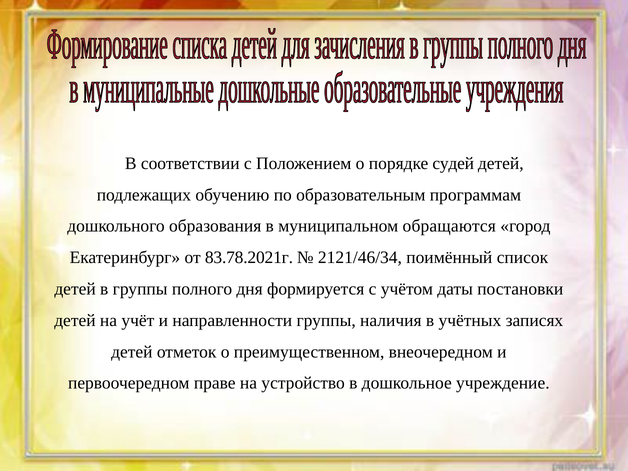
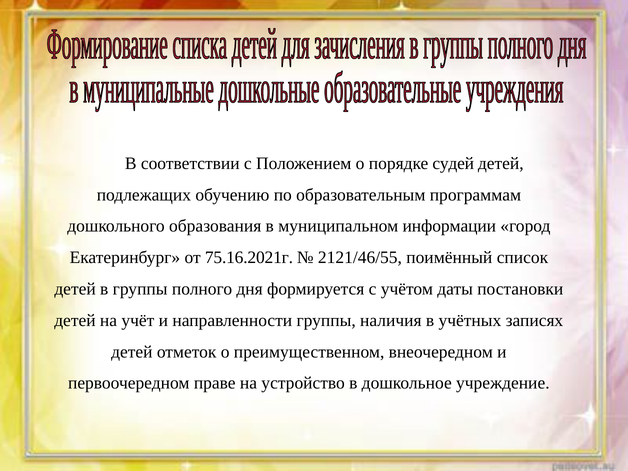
обращаются: обращаются -> информации
83.78.2021г: 83.78.2021г -> 75.16.2021г
2121/46/34: 2121/46/34 -> 2121/46/55
